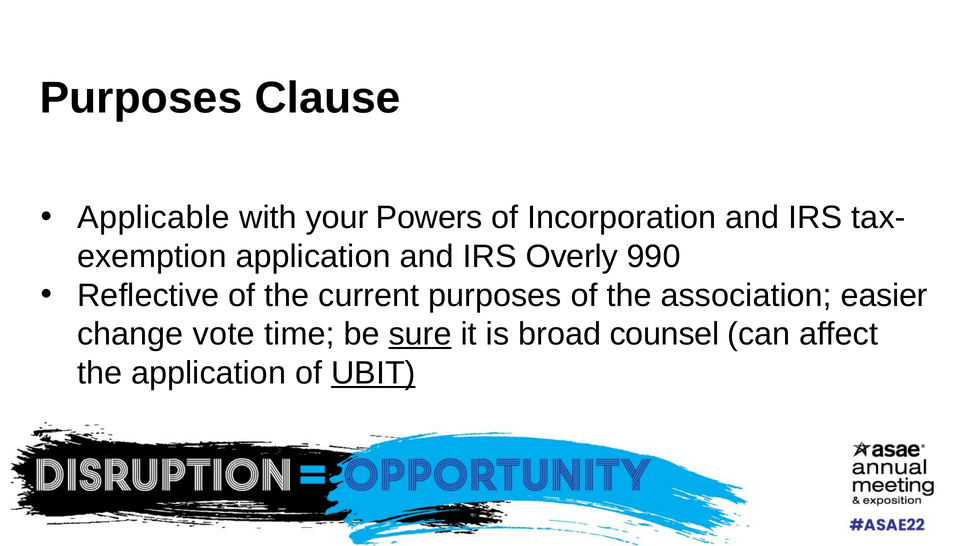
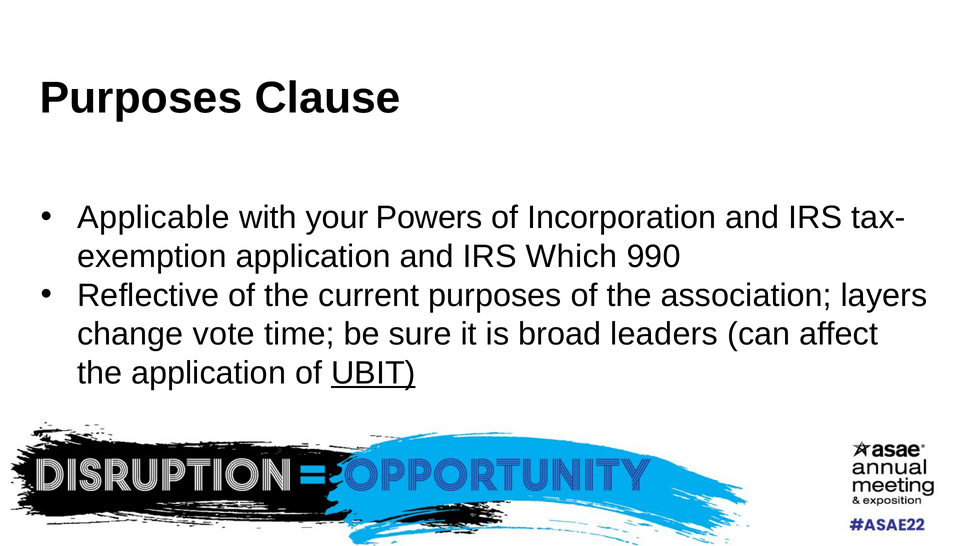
Overly: Overly -> Which
easier: easier -> layers
sure underline: present -> none
counsel: counsel -> leaders
